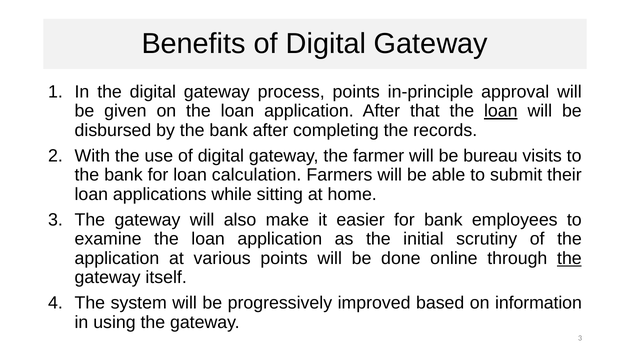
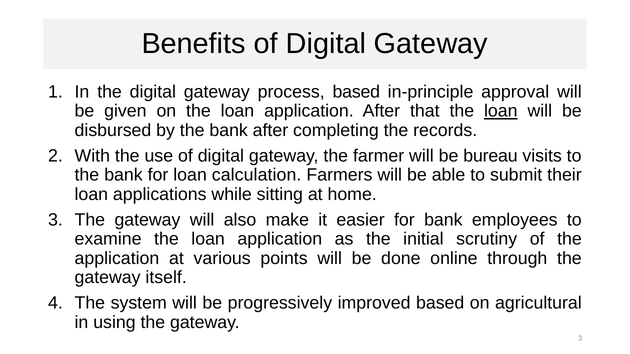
process points: points -> based
the at (569, 259) underline: present -> none
information: information -> agricultural
